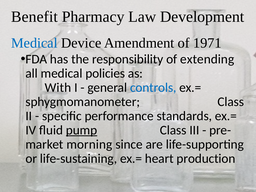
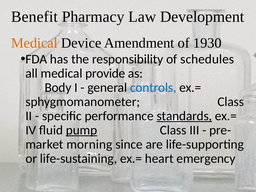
Medical at (34, 43) colour: blue -> orange
1971: 1971 -> 1930
extending: extending -> schedules
policies: policies -> provide
With: With -> Body
standards underline: none -> present
production: production -> emergency
